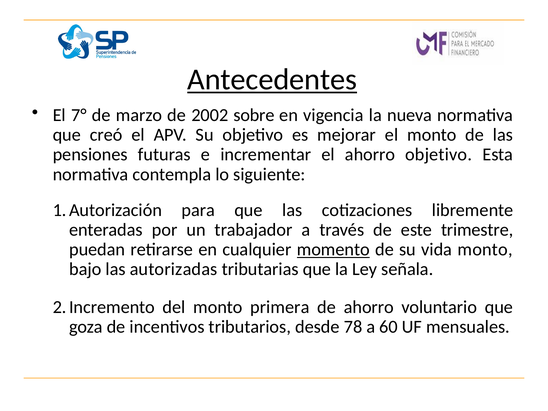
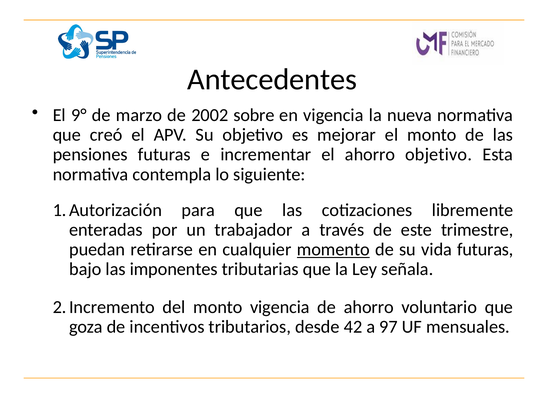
Antecedentes underline: present -> none
7°: 7° -> 9°
vida monto: monto -> futuras
autorizadas: autorizadas -> imponentes
monto primera: primera -> vigencia
78: 78 -> 42
60: 60 -> 97
